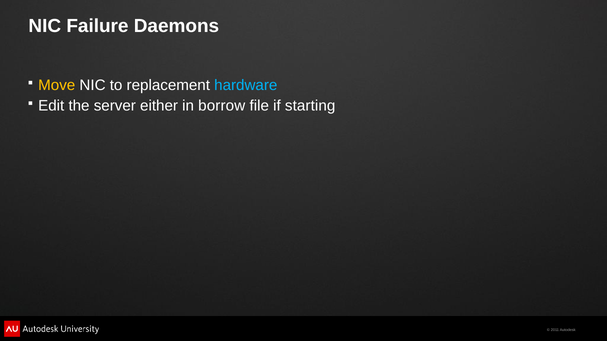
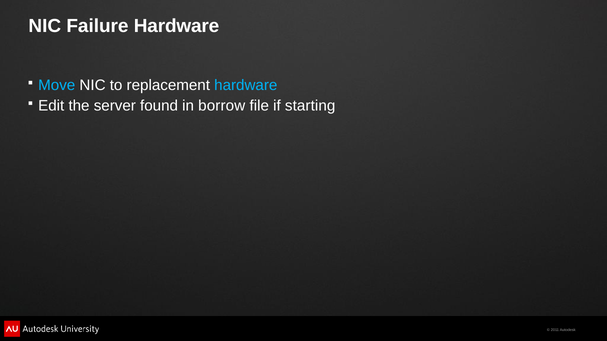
Failure Daemons: Daemons -> Hardware
Move colour: yellow -> light blue
either: either -> found
